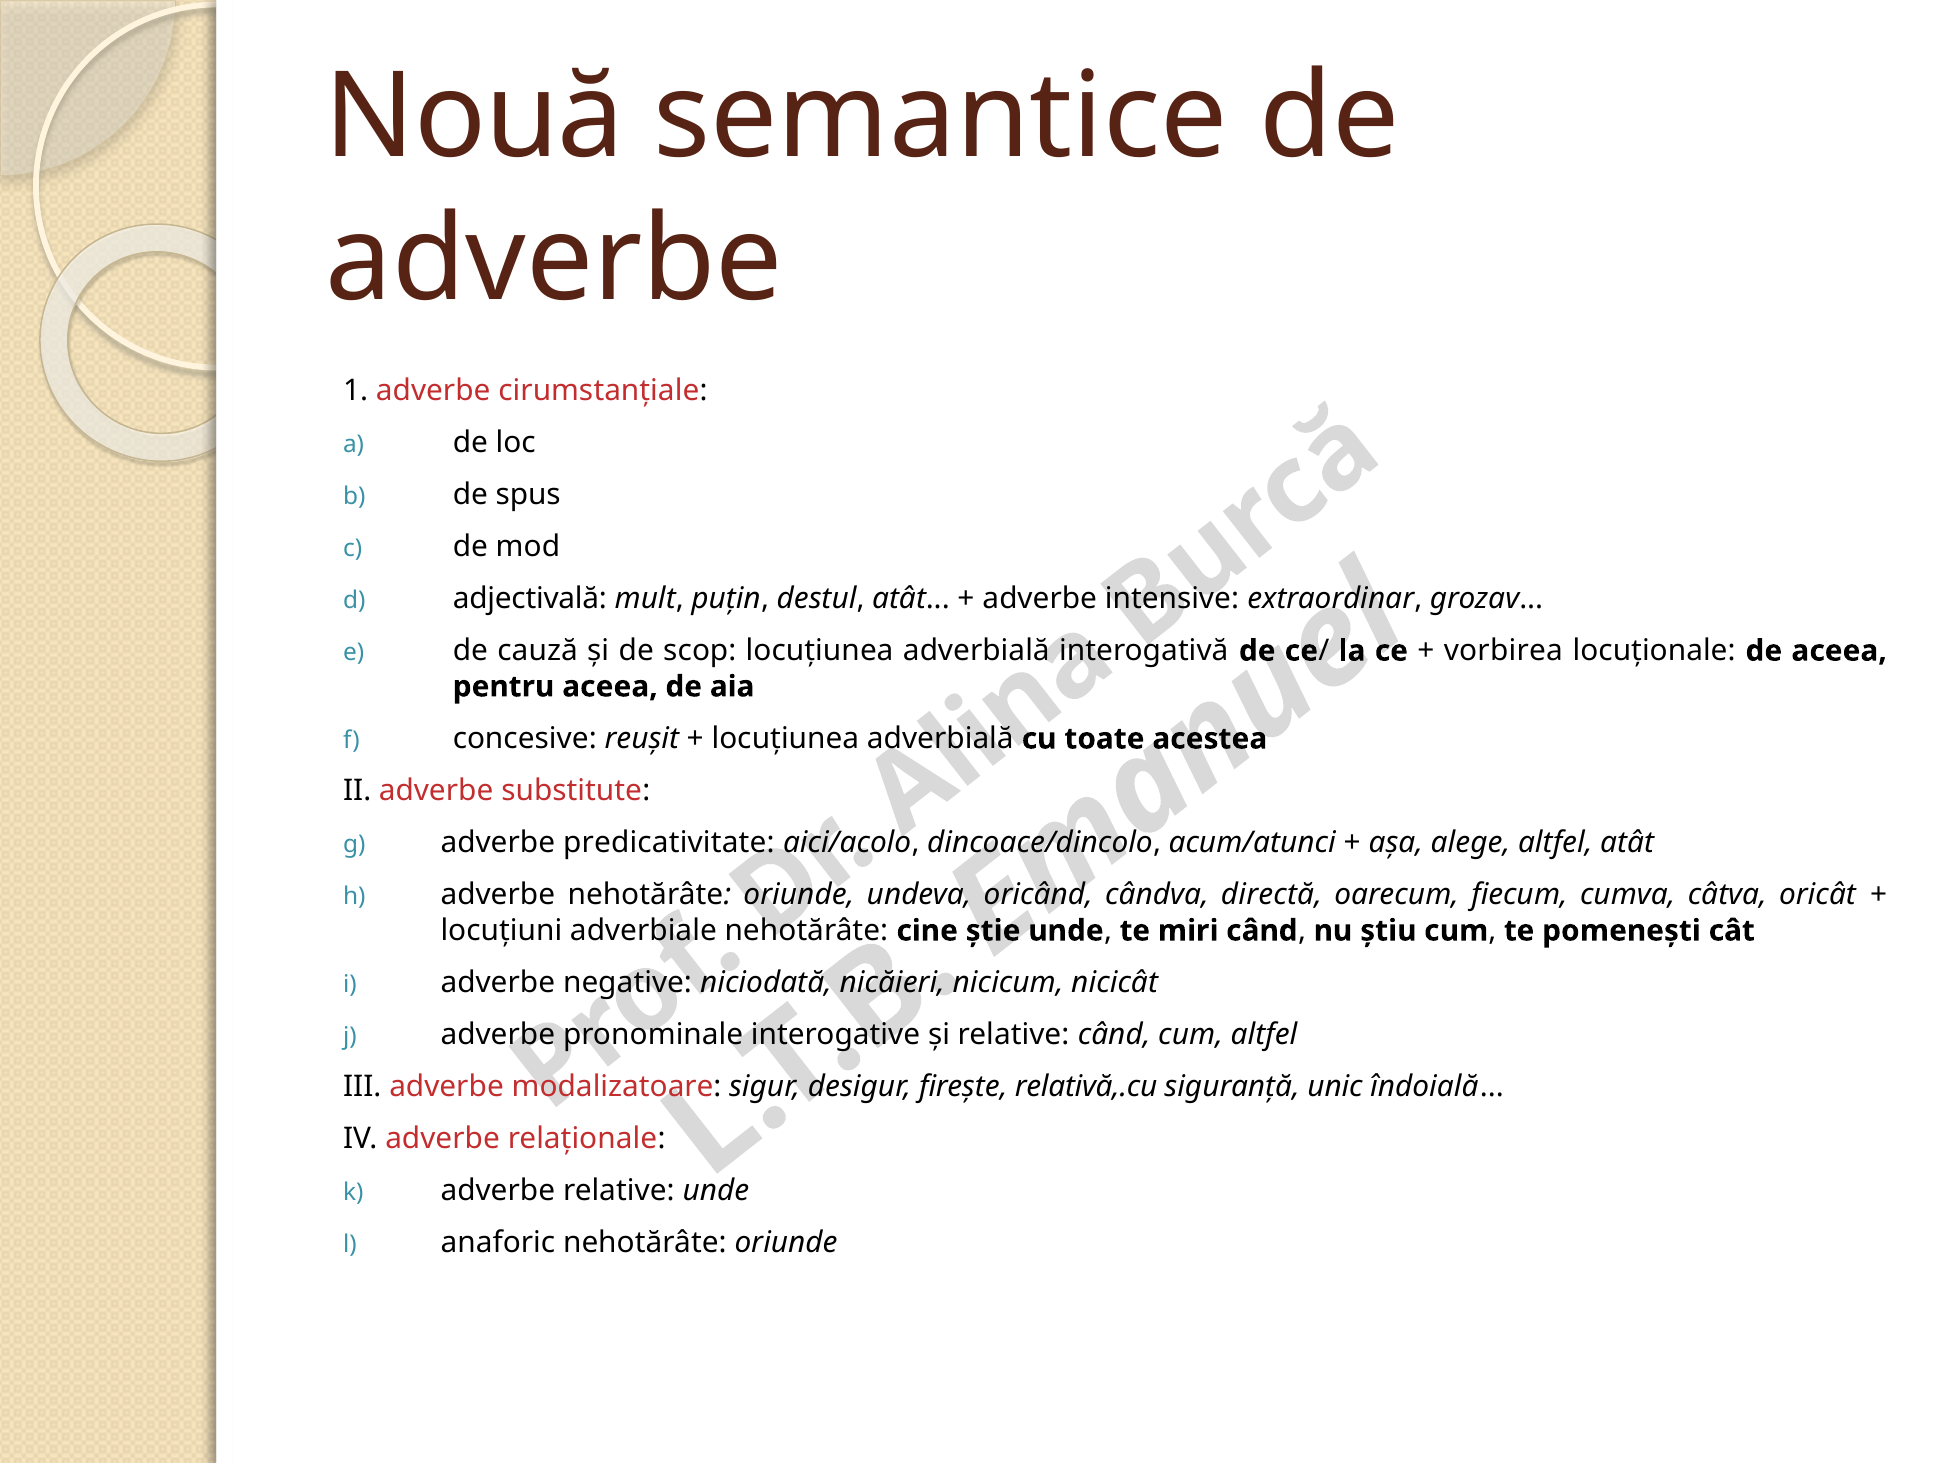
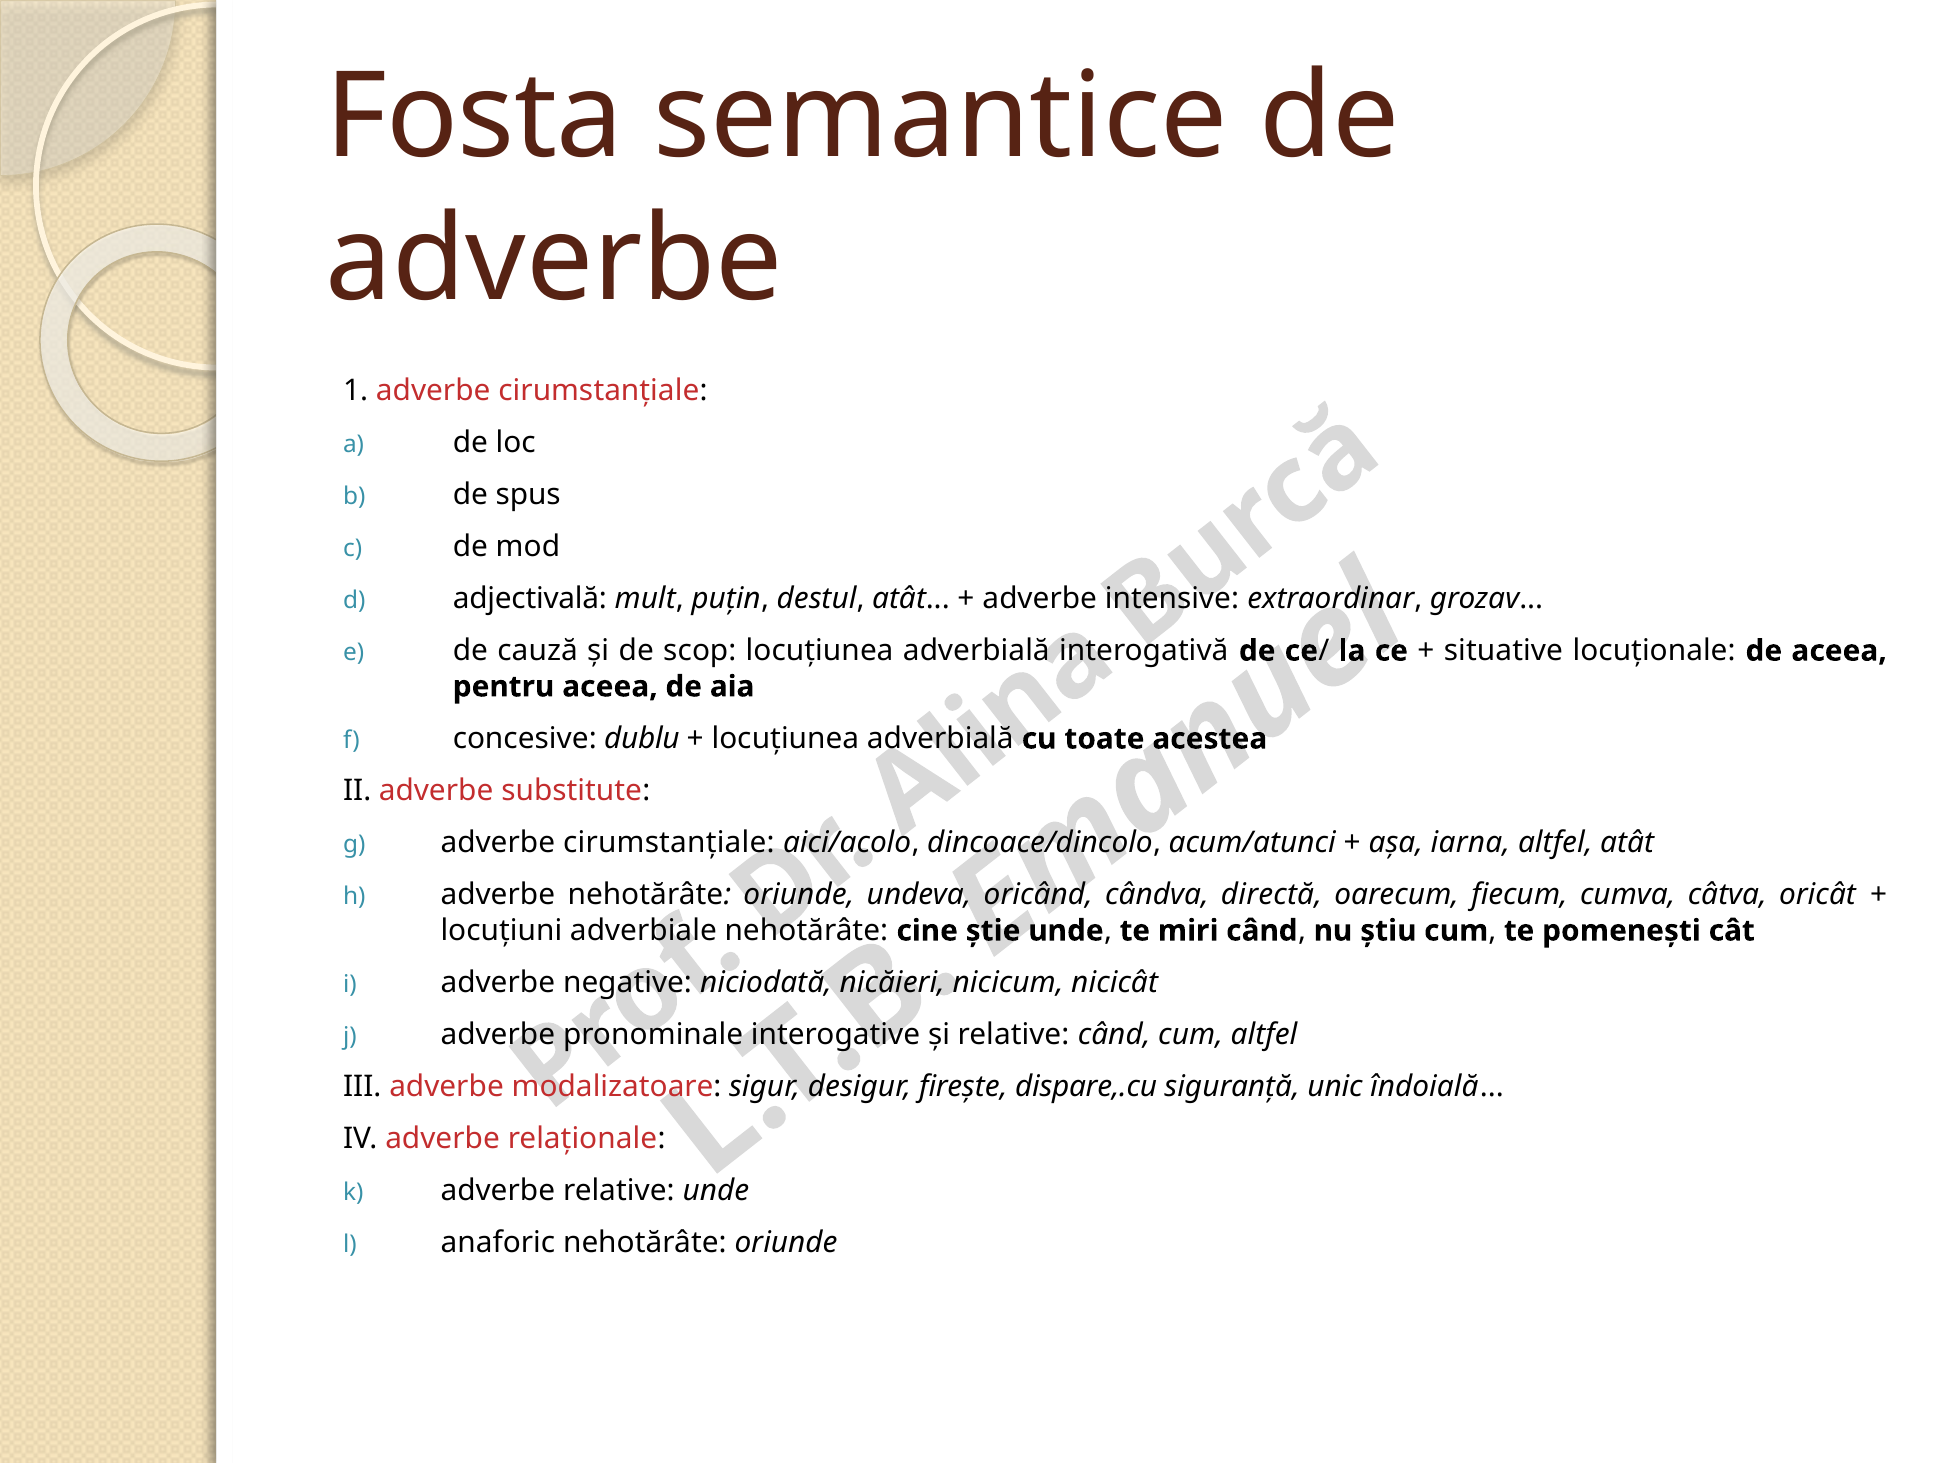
Nouă: Nouă -> Fosta
vorbirea: vorbirea -> situative
reușit: reușit -> dublu
predicativitate at (669, 843): predicativitate -> cirumstanțiale
alege: alege -> iarna
relativă,.cu: relativă,.cu -> dispare,.cu
